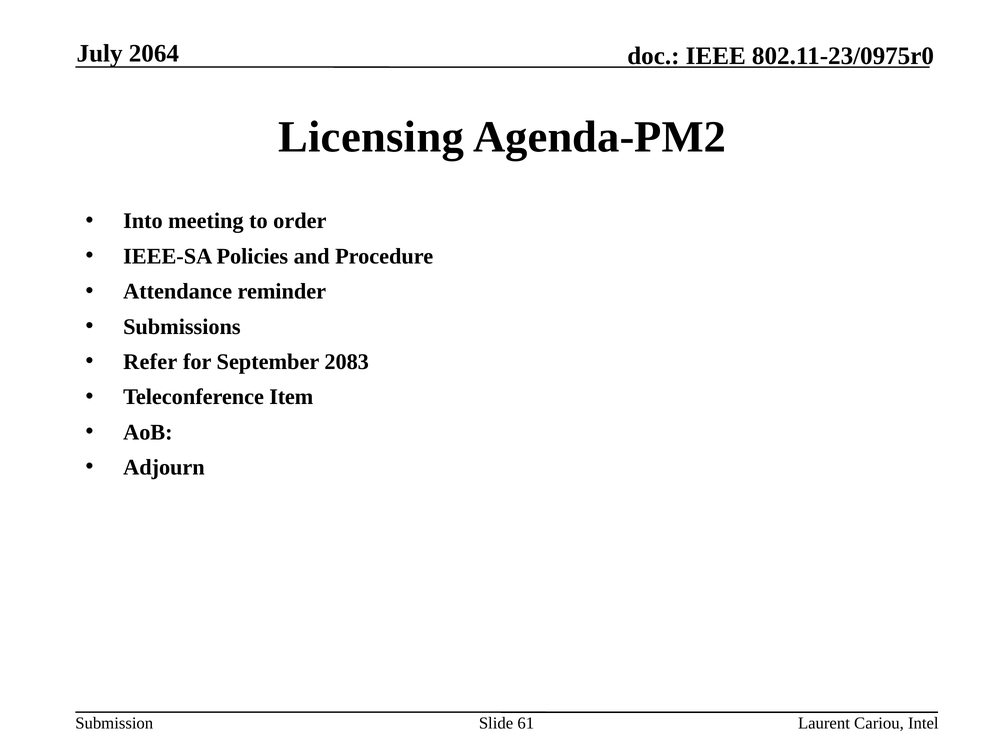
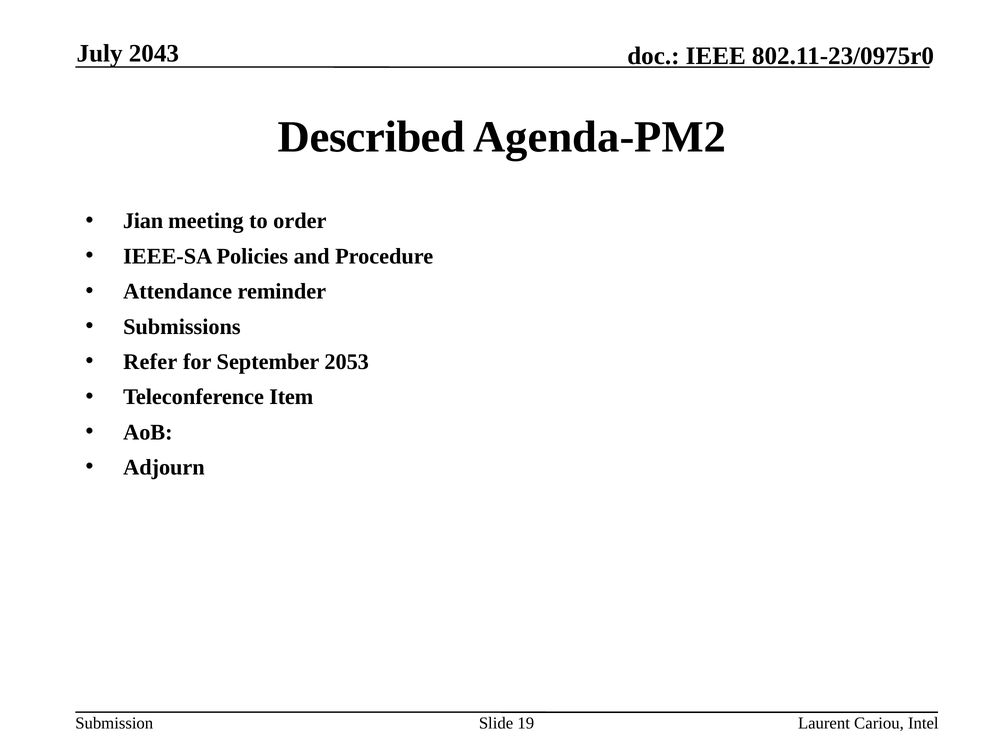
2064: 2064 -> 2043
Licensing: Licensing -> Described
Into: Into -> Jian
2083: 2083 -> 2053
61: 61 -> 19
